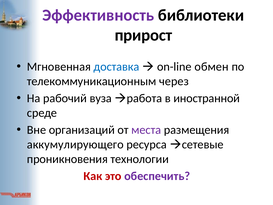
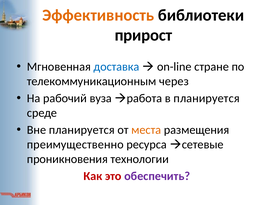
Эффективность colour: purple -> orange
обмен: обмен -> стране
в иностранной: иностранной -> планируется
Вне организаций: организаций -> планируется
места colour: purple -> orange
аккумулирующего: аккумулирующего -> преимущественно
